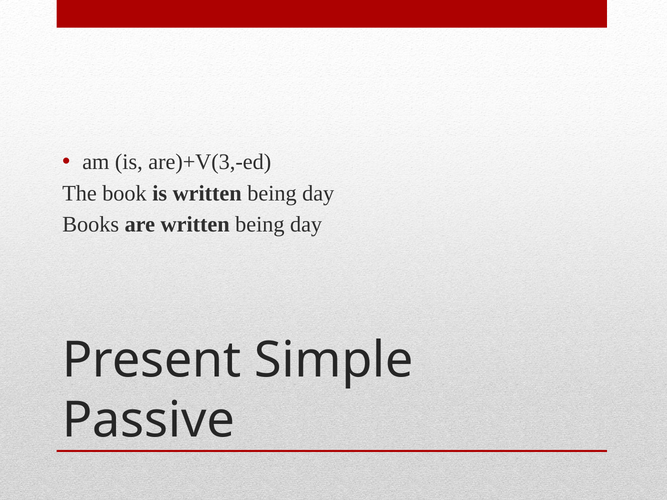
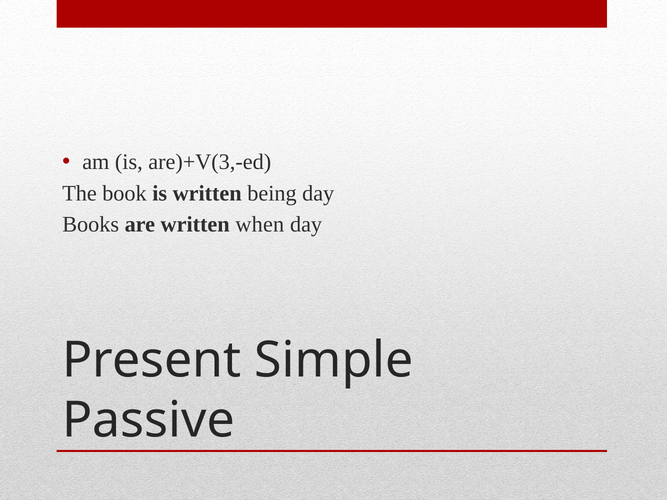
are written being: being -> when
